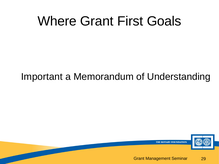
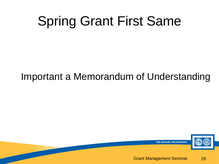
Where: Where -> Spring
Goals: Goals -> Same
